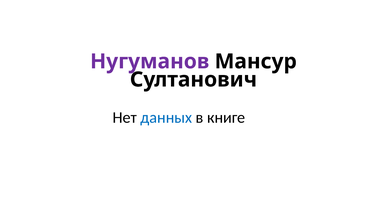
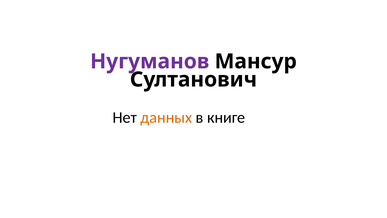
данных colour: blue -> orange
